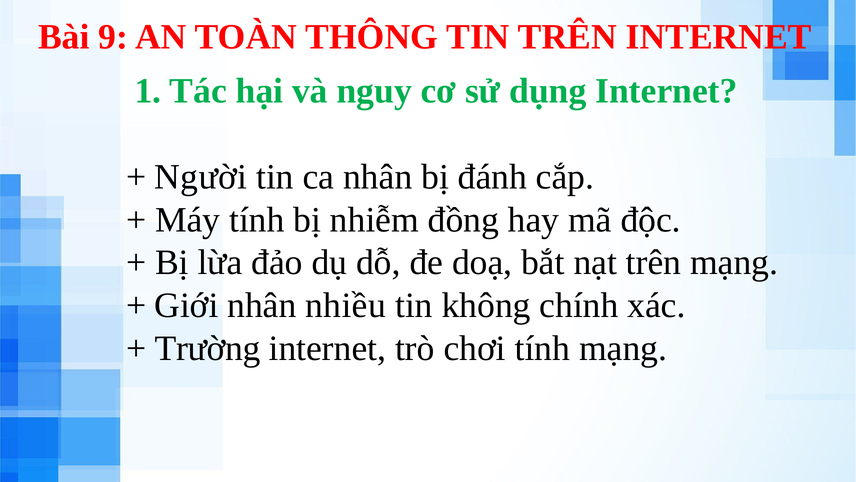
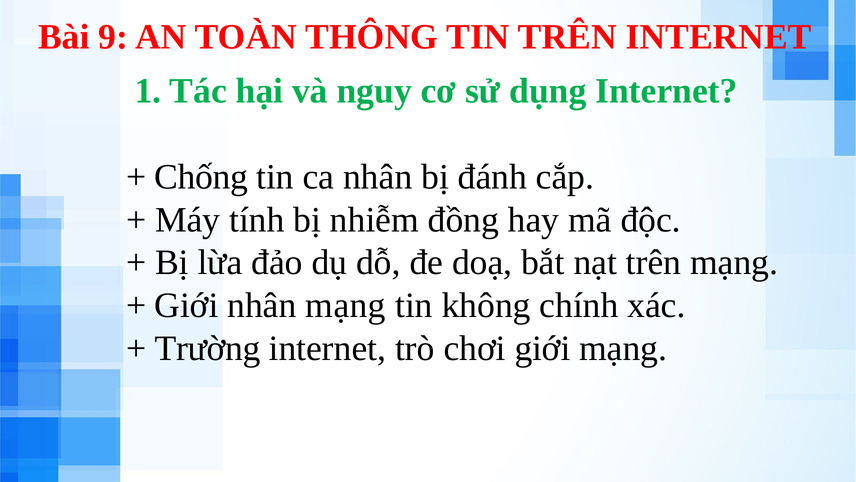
Người: Người -> Chống
nhân nhiều: nhiều -> mạng
chơi tính: tính -> giới
